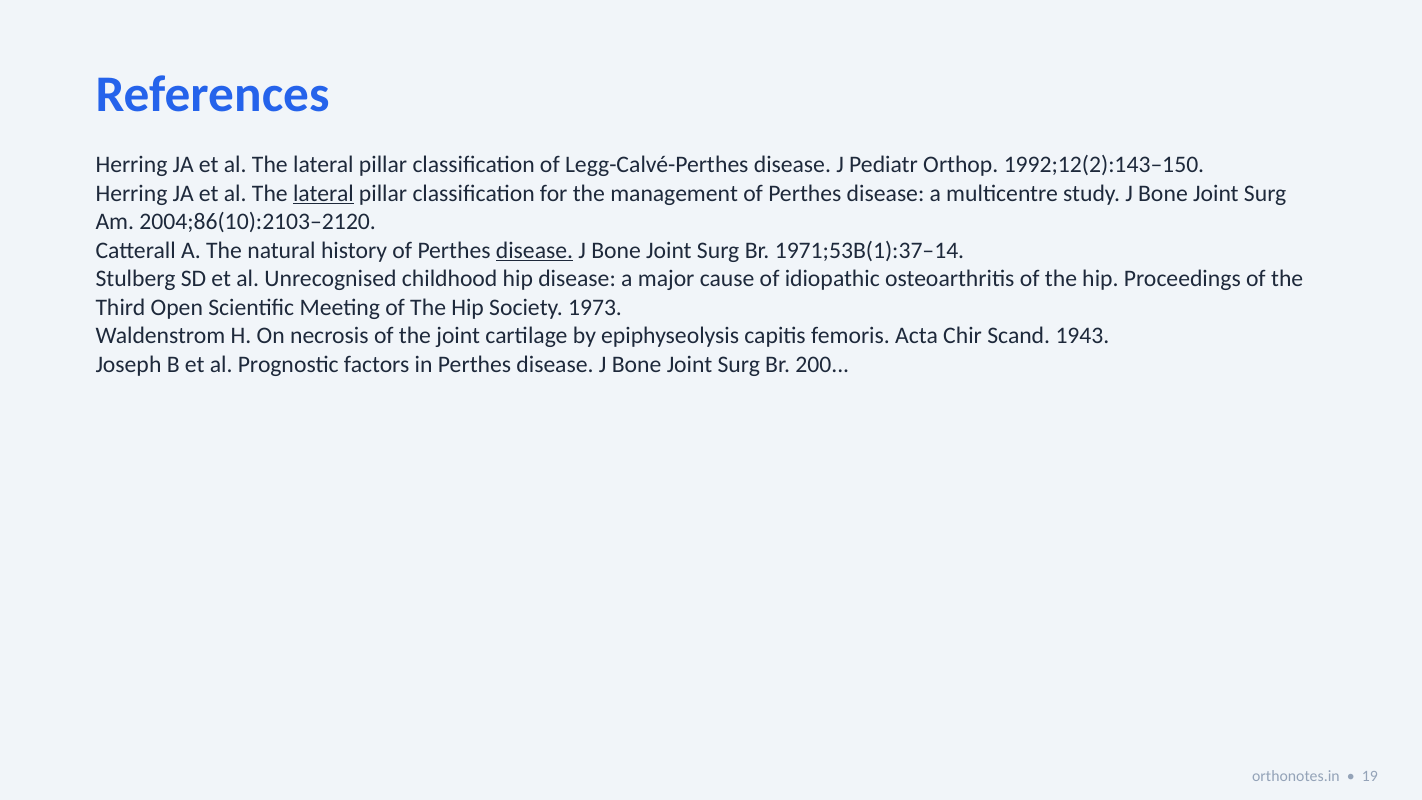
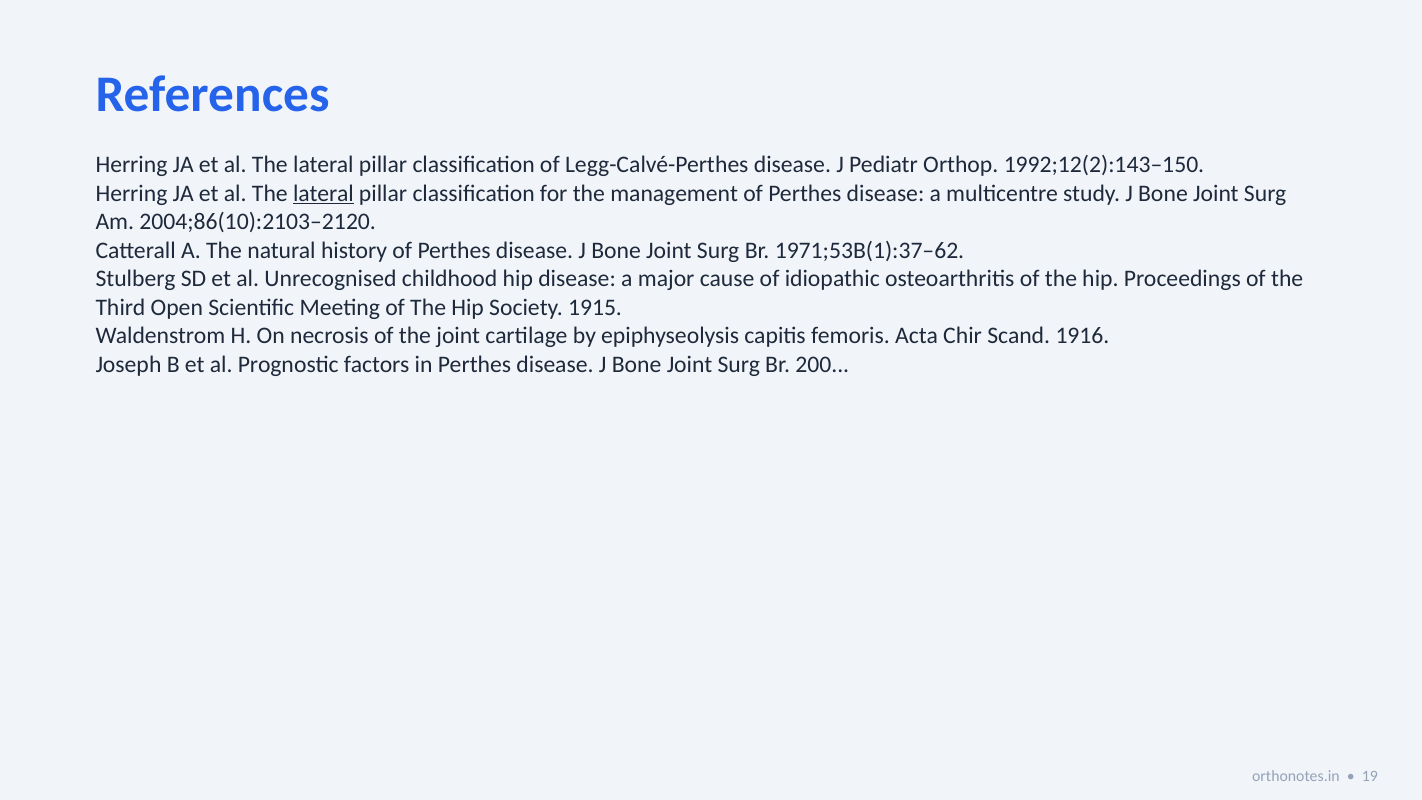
disease at (534, 250) underline: present -> none
1971;53B(1):37–14: 1971;53B(1):37–14 -> 1971;53B(1):37–62
1973: 1973 -> 1915
1943: 1943 -> 1916
